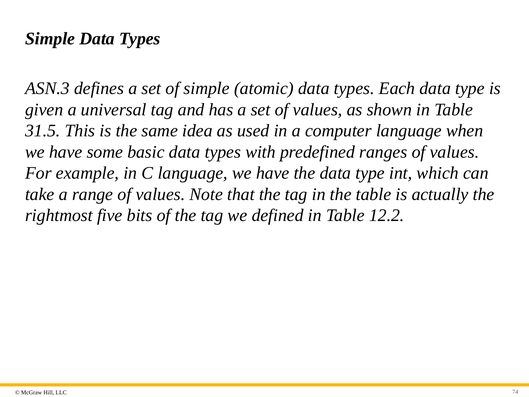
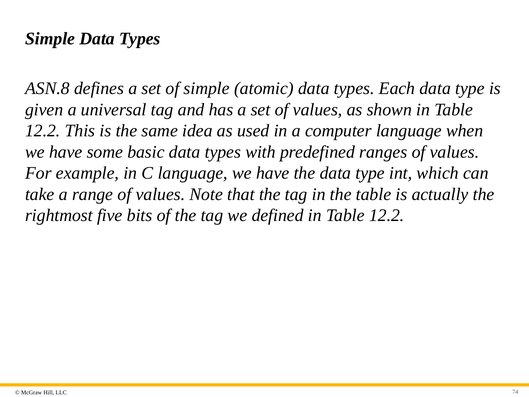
ASN.3: ASN.3 -> ASN.8
31.5 at (43, 131): 31.5 -> 12.2
